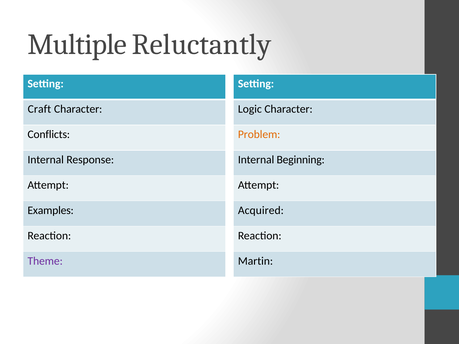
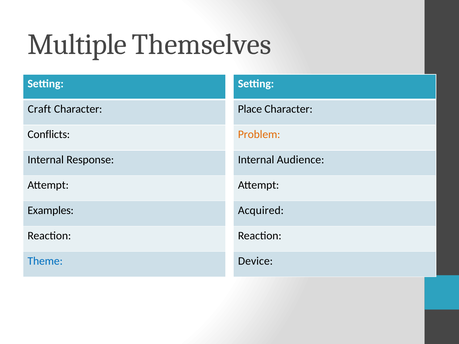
Reluctantly: Reluctantly -> Themselves
Logic: Logic -> Place
Beginning: Beginning -> Audience
Theme colour: purple -> blue
Martin: Martin -> Device
